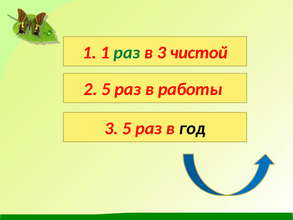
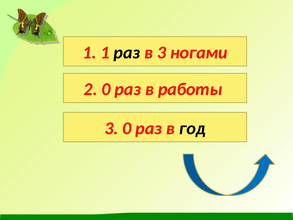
раз at (127, 53) colour: green -> black
чистой: чистой -> ногами
2 5: 5 -> 0
3 5: 5 -> 0
